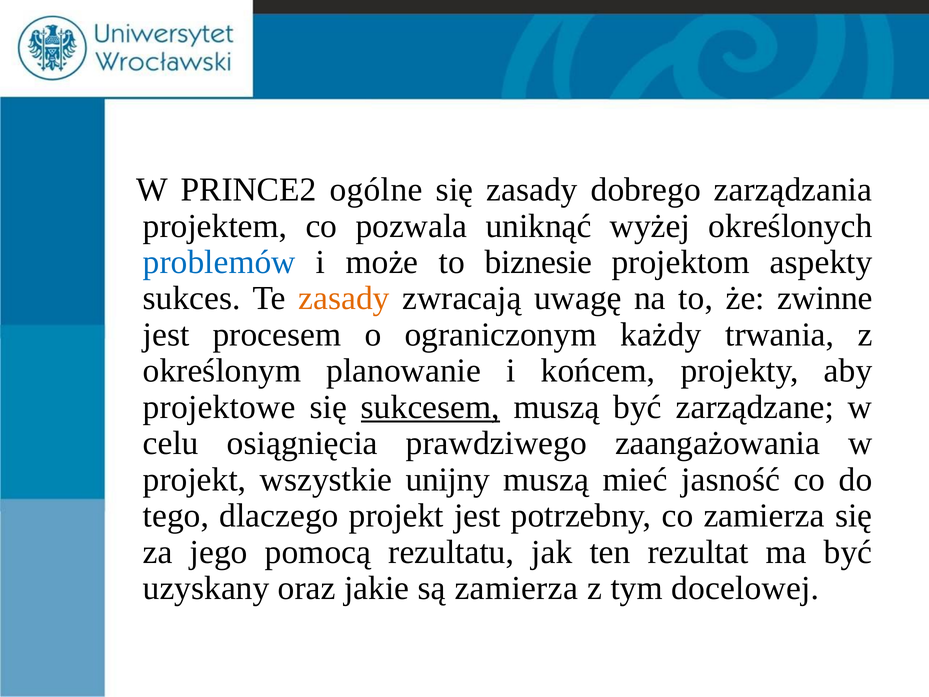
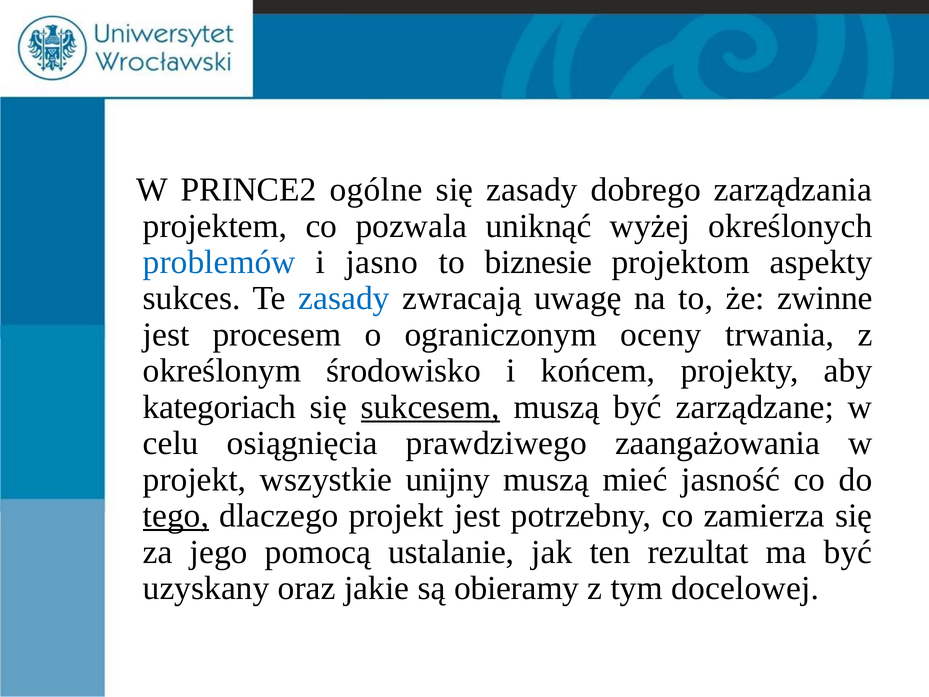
może: może -> jasno
zasady at (344, 298) colour: orange -> blue
każdy: każdy -> oceny
planowanie: planowanie -> środowisko
projektowe: projektowe -> kategoriach
tego underline: none -> present
rezultatu: rezultatu -> ustalanie
są zamierza: zamierza -> obieramy
